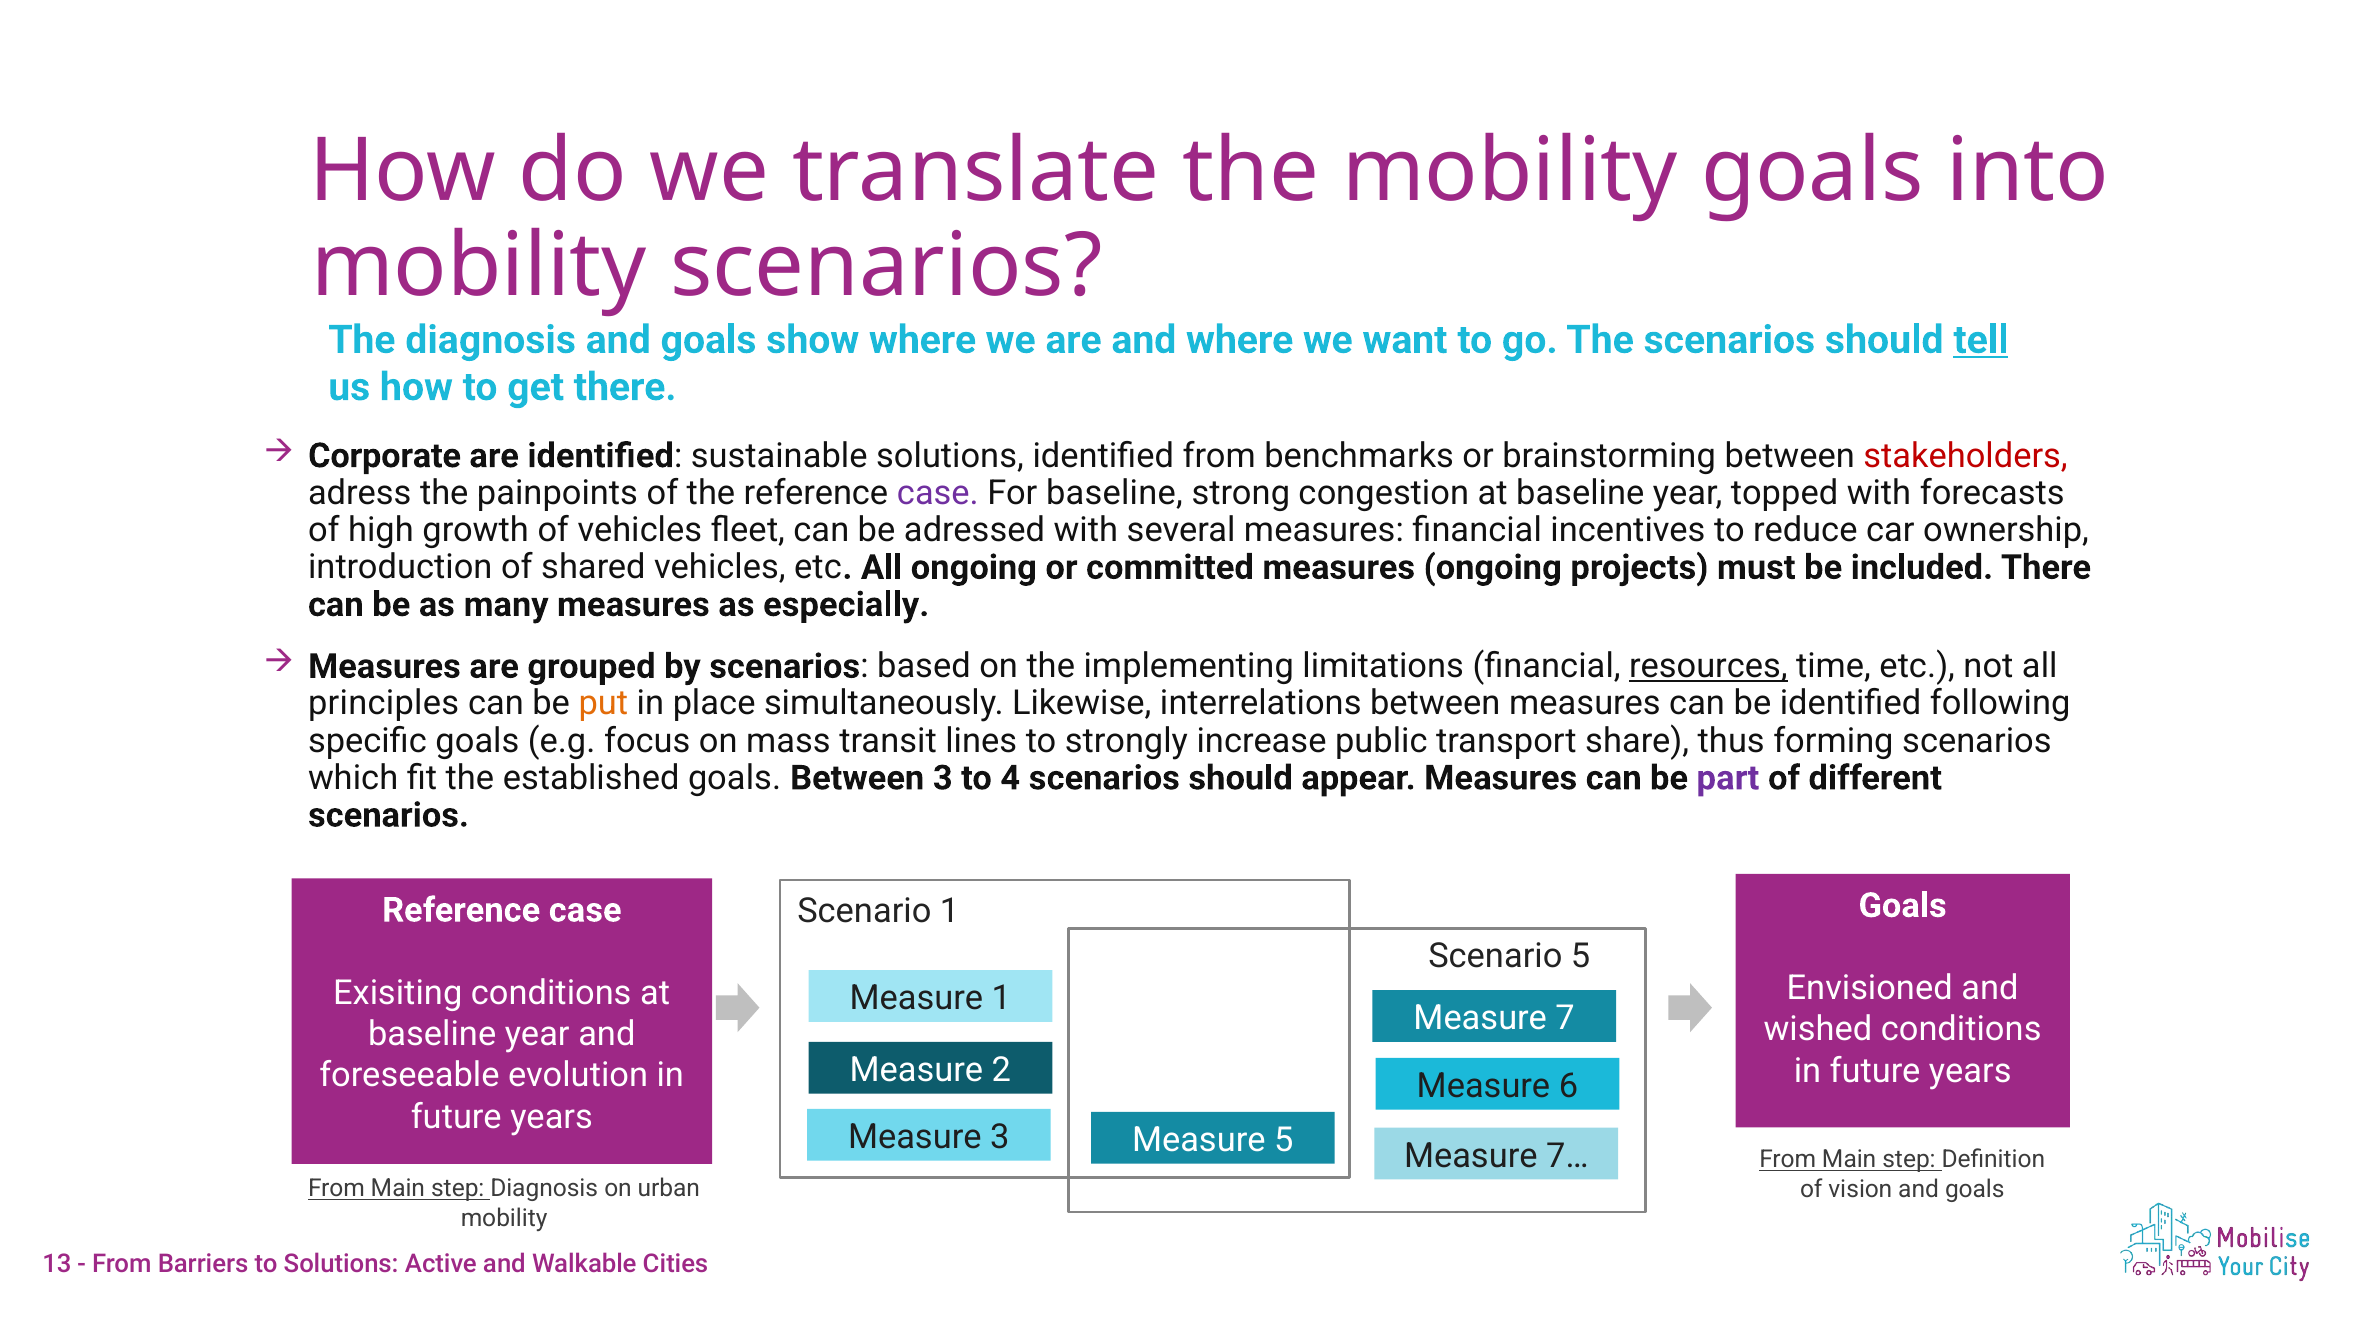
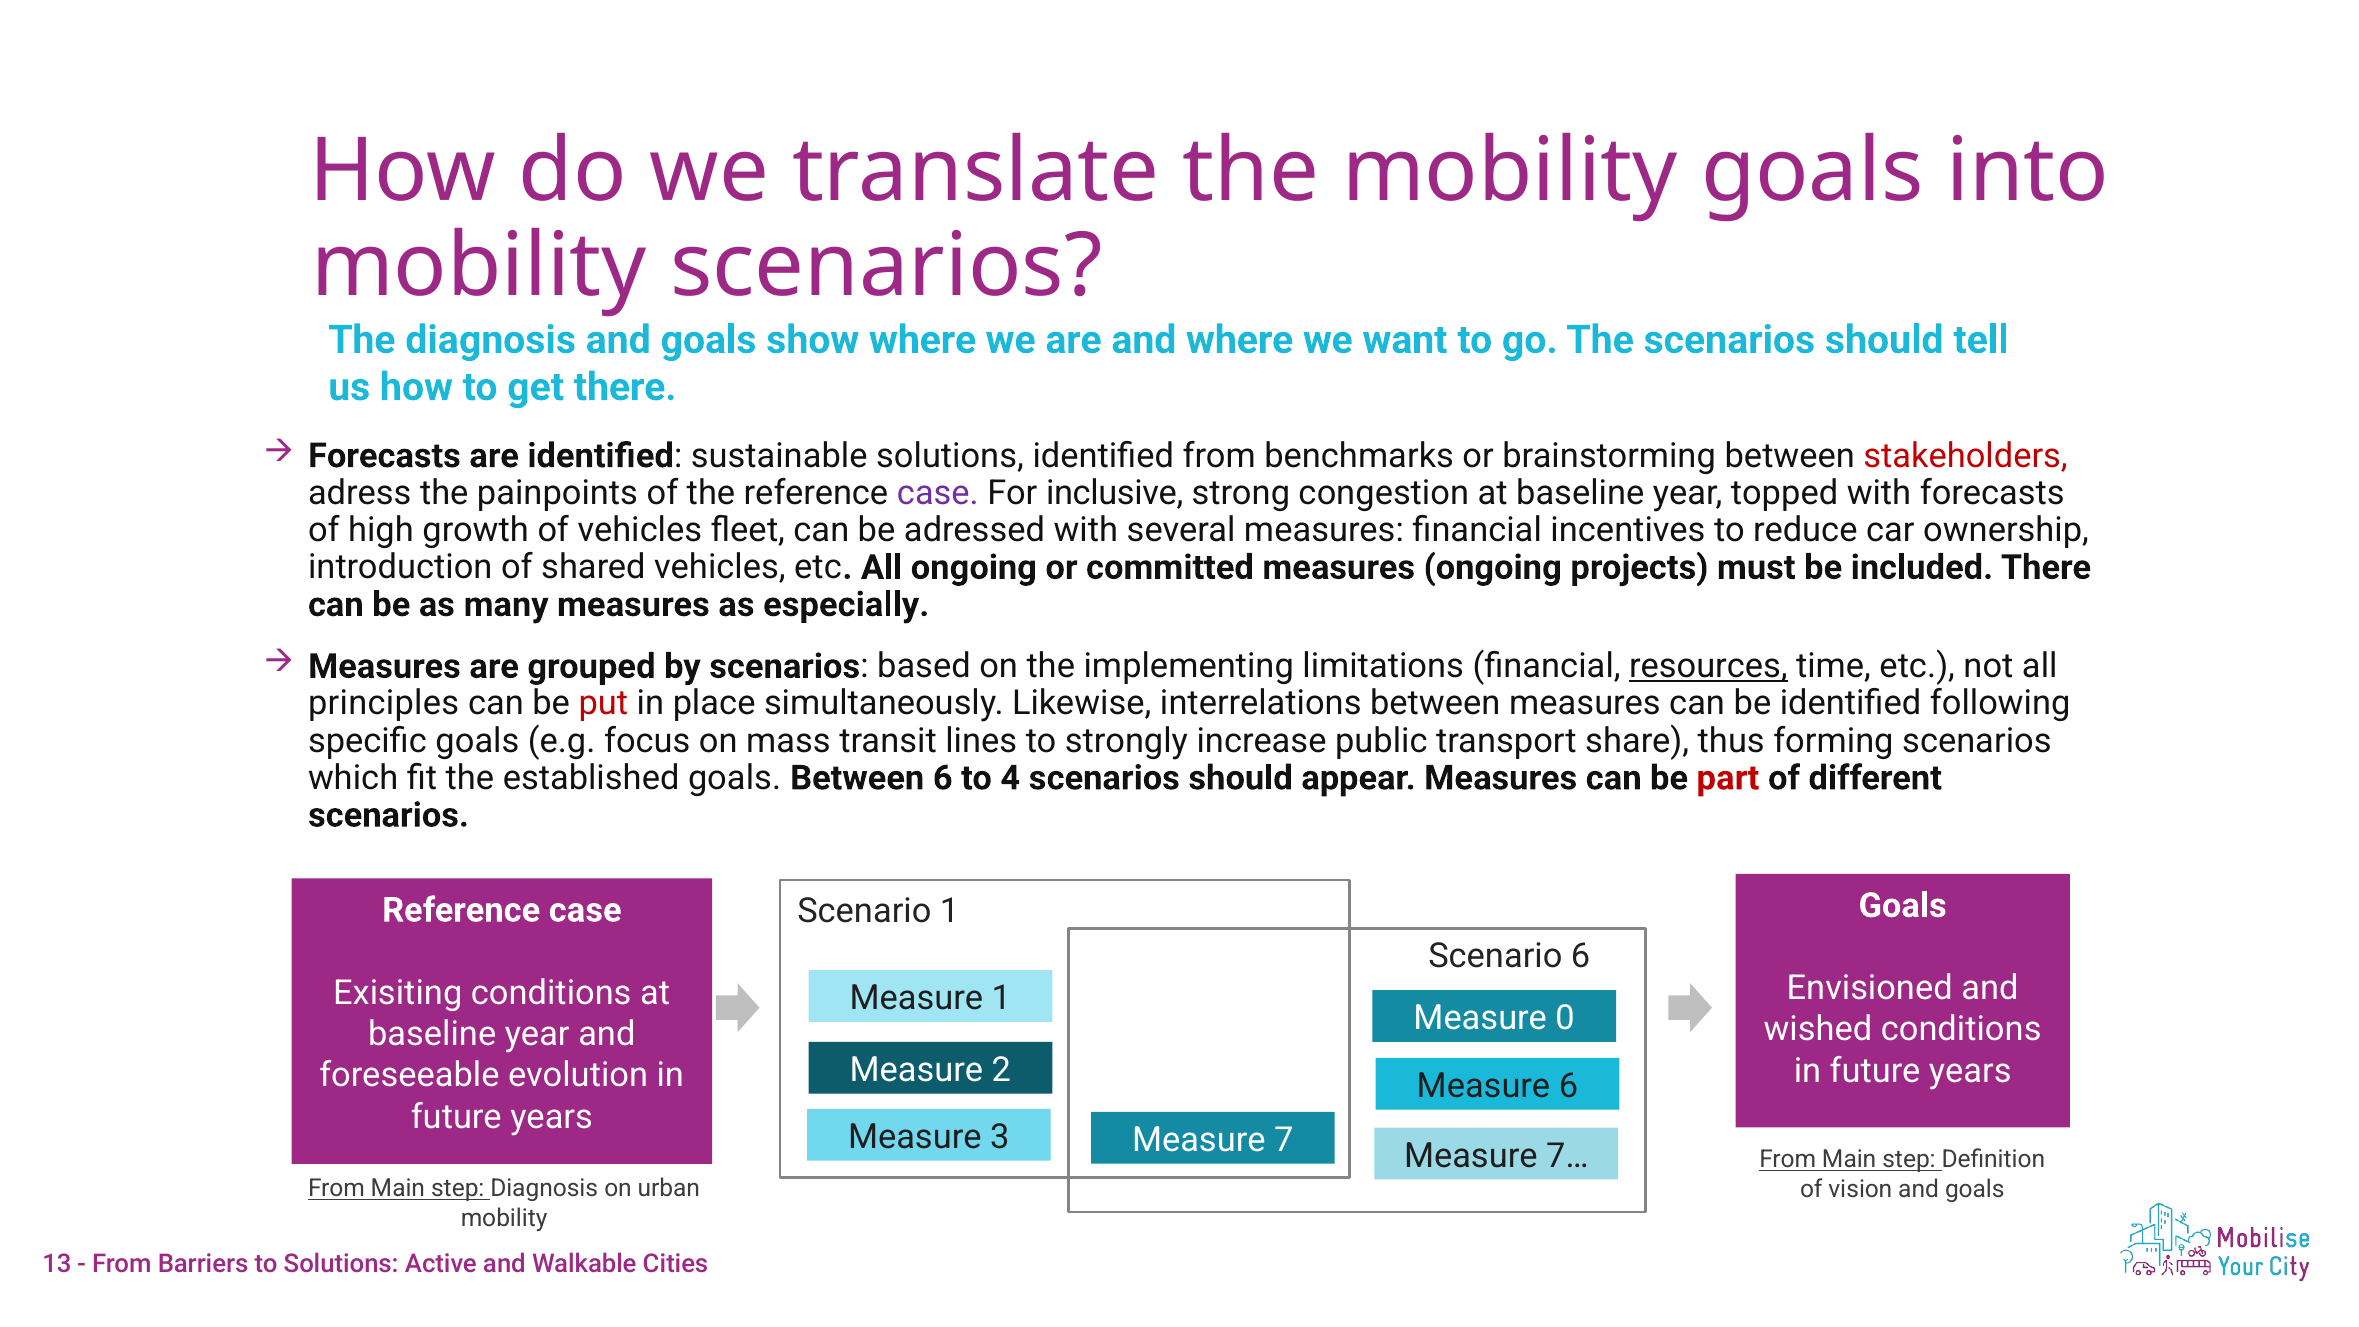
tell underline: present -> none
Corporate at (385, 456): Corporate -> Forecasts
For baseline: baseline -> inclusive
put colour: orange -> red
Between 3: 3 -> 6
part colour: purple -> red
Scenario 5: 5 -> 6
7: 7 -> 0
Measure 5: 5 -> 7
